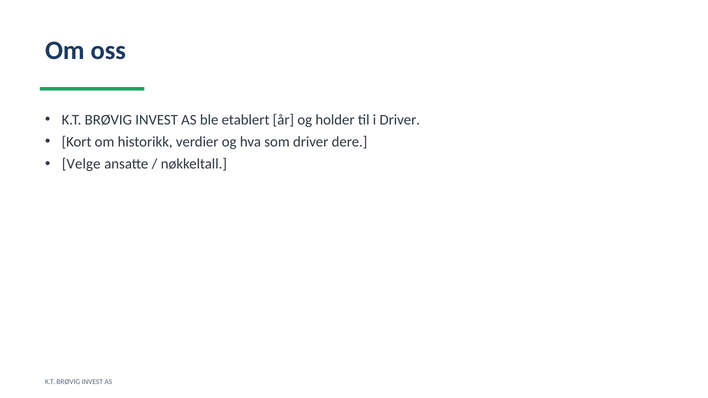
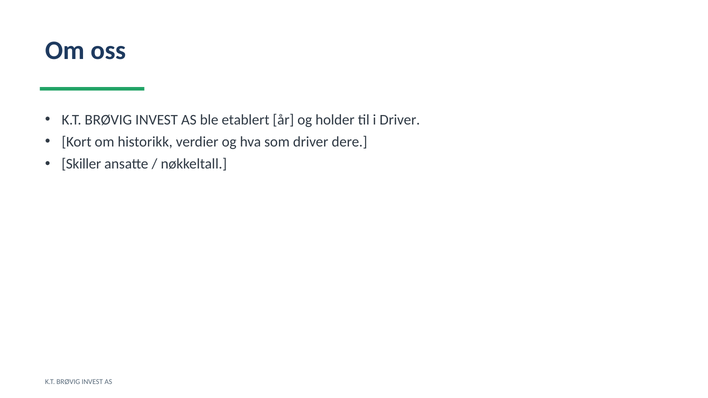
Velge: Velge -> Skiller
